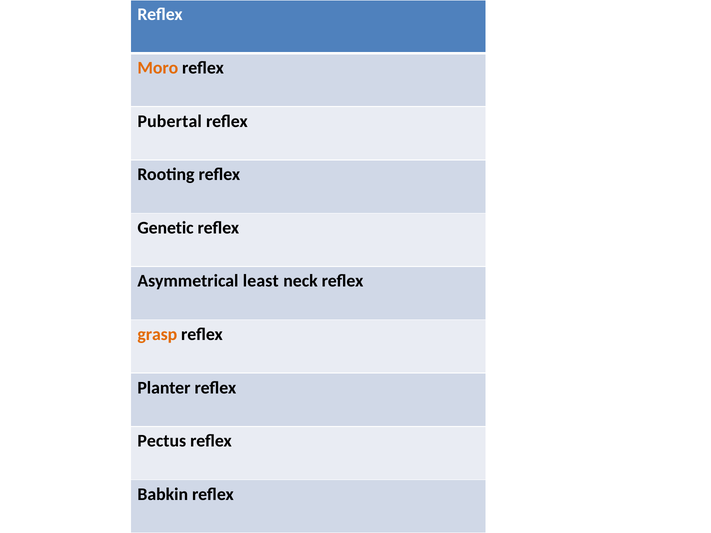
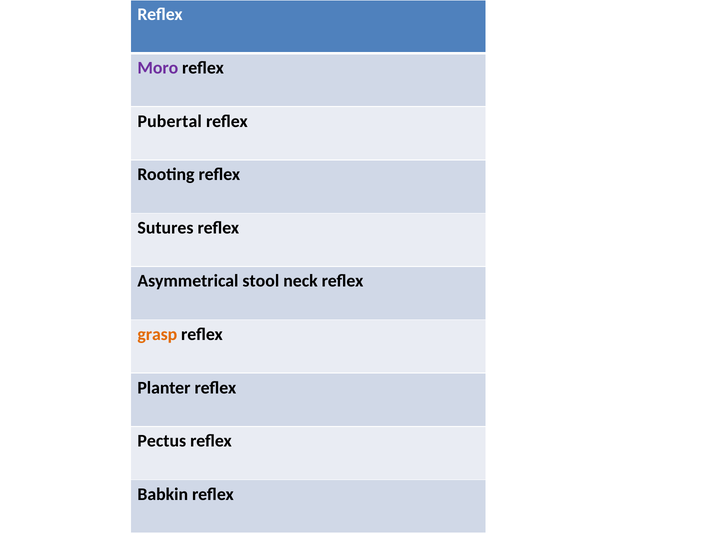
Moro colour: orange -> purple
Genetic: Genetic -> Sutures
least: least -> stool
